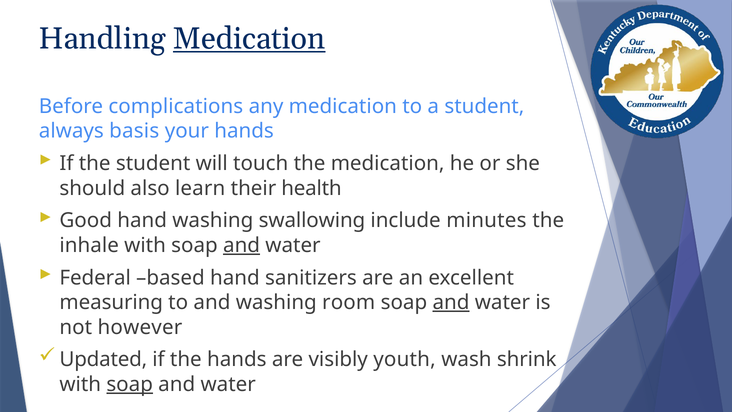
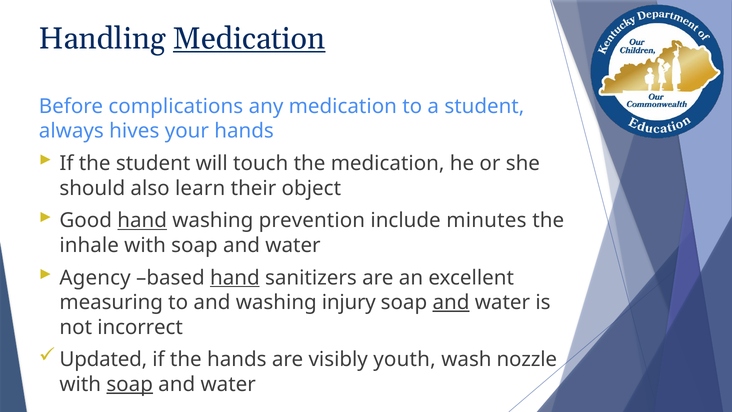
basis: basis -> hives
health: health -> object
hand at (142, 220) underline: none -> present
swallowing: swallowing -> prevention
and at (242, 245) underline: present -> none
Federal: Federal -> Agency
hand at (235, 278) underline: none -> present
room: room -> injury
however: however -> incorrect
shrink: shrink -> nozzle
